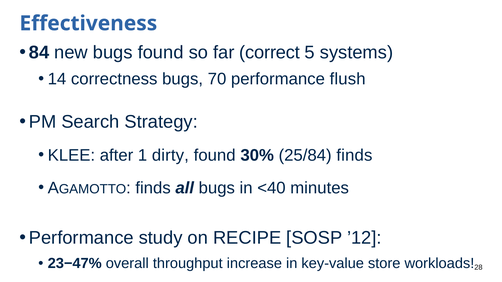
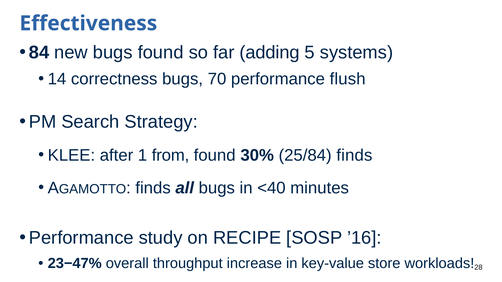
correct: correct -> adding
dirty: dirty -> from
’12: ’12 -> ’16
